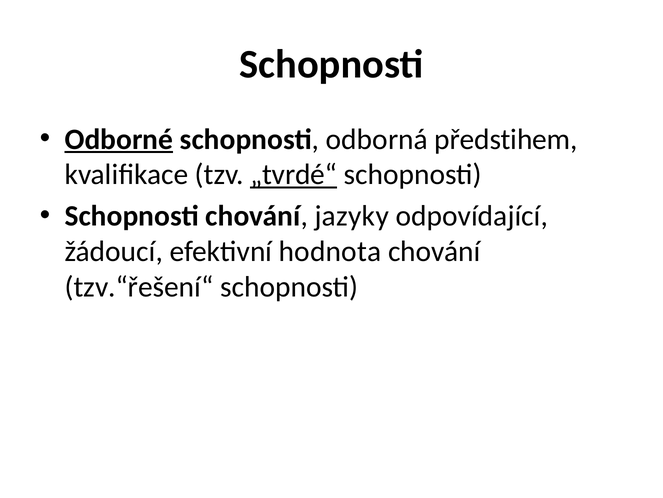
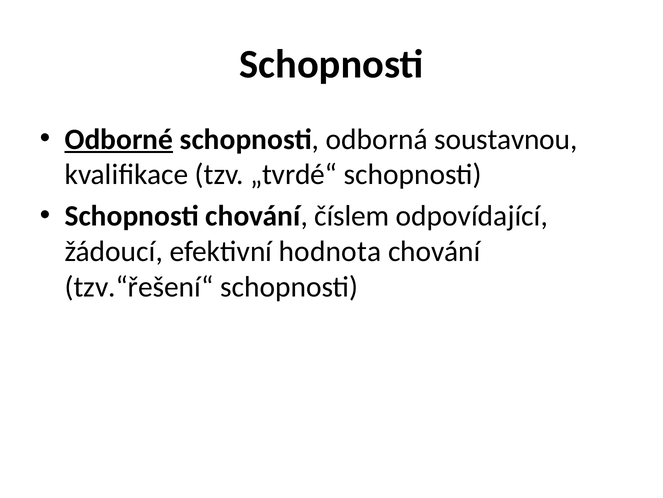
předstihem: předstihem -> soustavnou
„tvrdé“ underline: present -> none
jazyky: jazyky -> číslem
